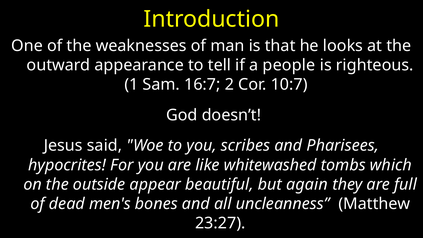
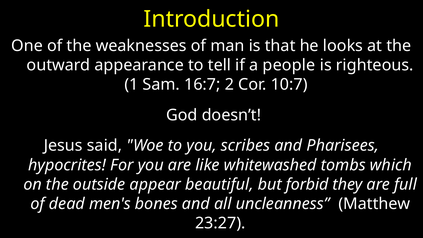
again: again -> forbid
